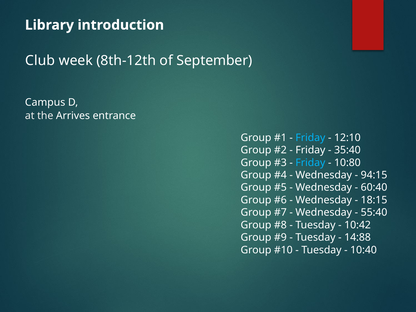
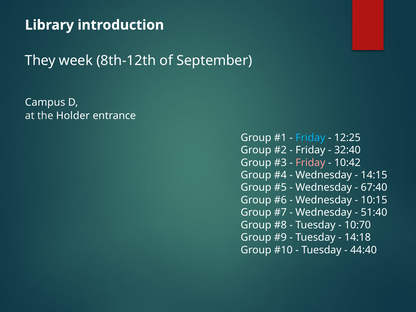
Club: Club -> They
Arrives: Arrives -> Holder
12:10: 12:10 -> 12:25
35:40: 35:40 -> 32:40
Friday at (310, 163) colour: light blue -> pink
10:80: 10:80 -> 10:42
94:15: 94:15 -> 14:15
60:40: 60:40 -> 67:40
18:15: 18:15 -> 10:15
55:40: 55:40 -> 51:40
10:42: 10:42 -> 10:70
14:88: 14:88 -> 14:18
10:40: 10:40 -> 44:40
